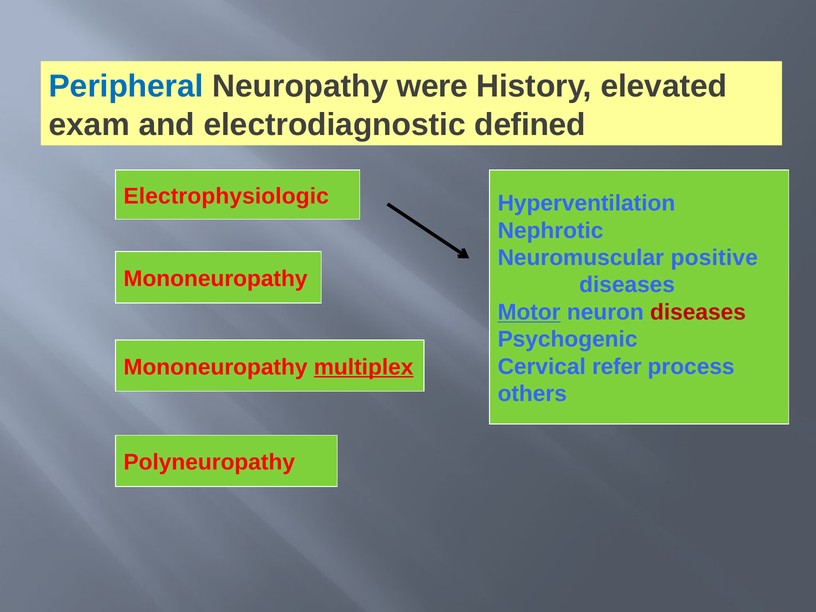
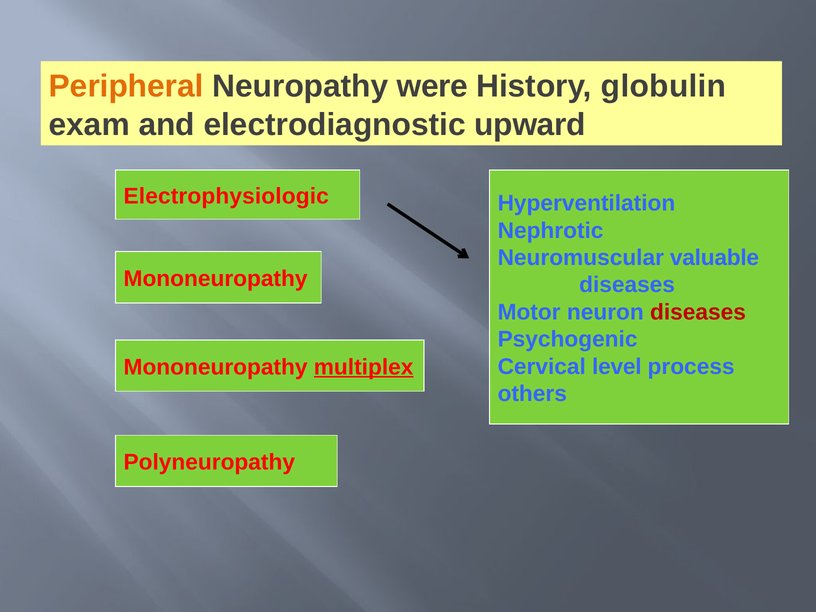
Peripheral colour: blue -> orange
elevated: elevated -> globulin
defined: defined -> upward
positive: positive -> valuable
Motor underline: present -> none
refer: refer -> level
